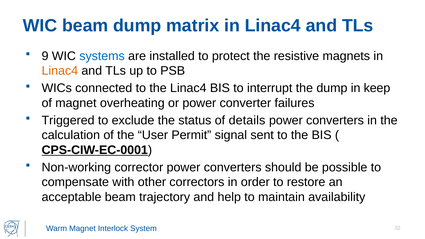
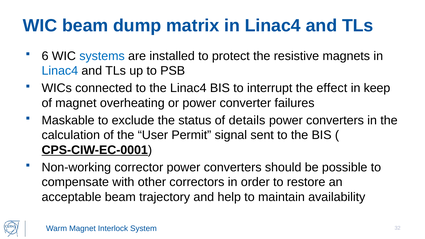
9: 9 -> 6
Linac4 at (60, 71) colour: orange -> blue
the dump: dump -> effect
Triggered: Triggered -> Maskable
